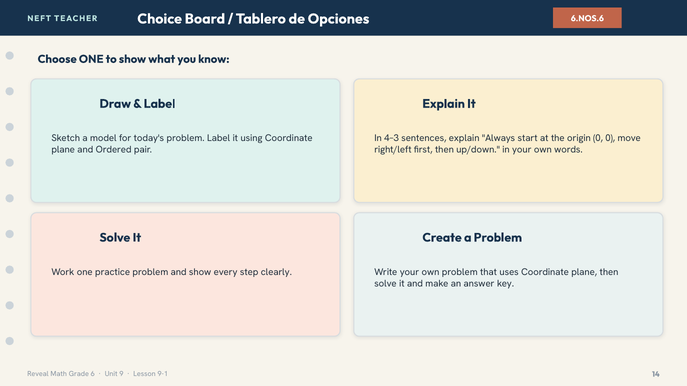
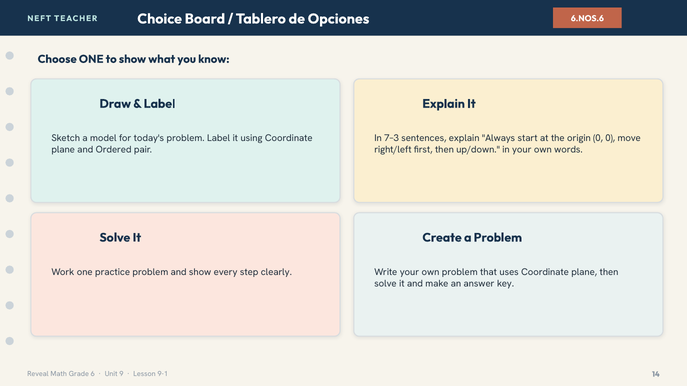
4–3: 4–3 -> 7–3
